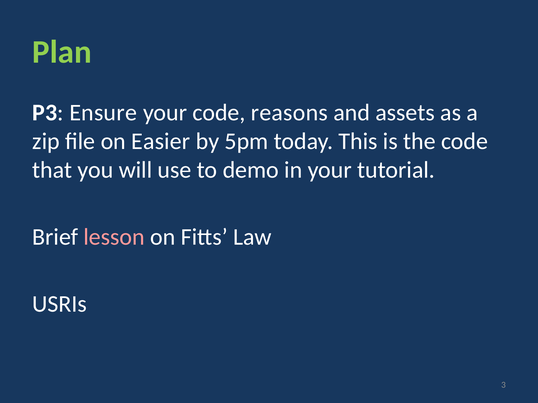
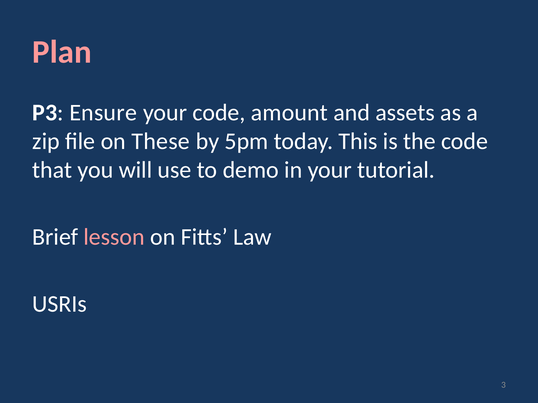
Plan colour: light green -> pink
reasons: reasons -> amount
Easier: Easier -> These
